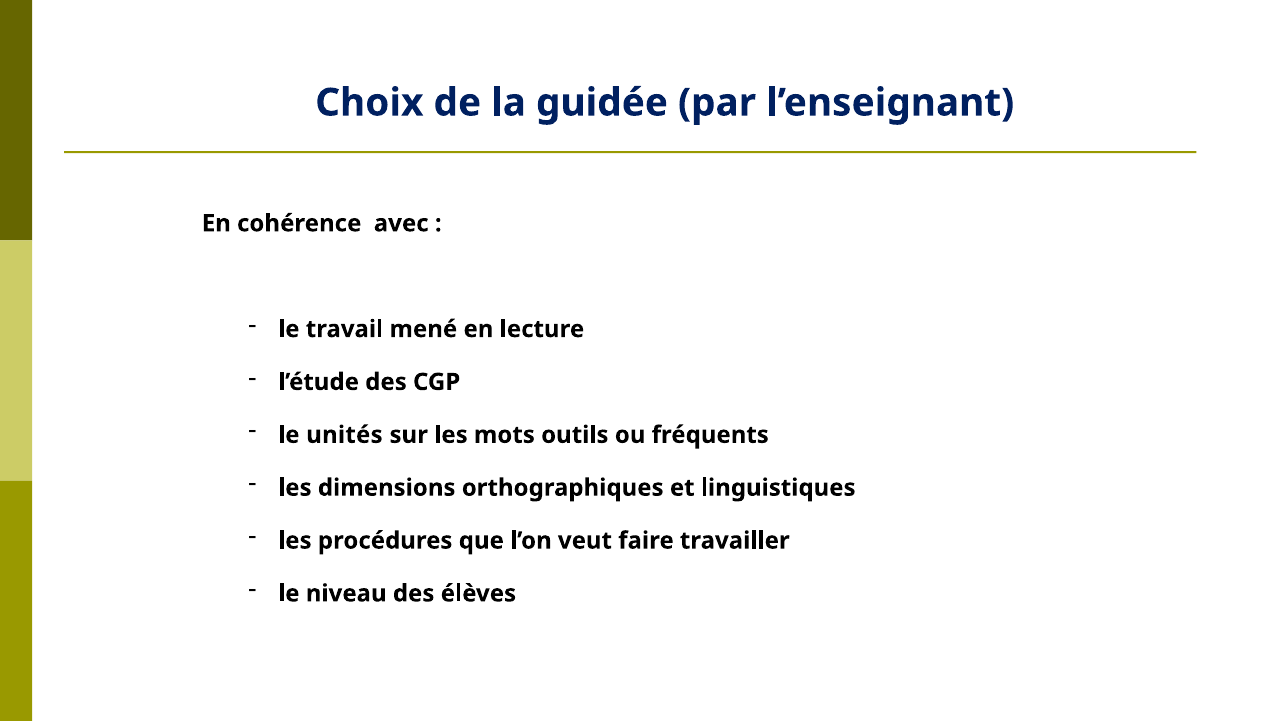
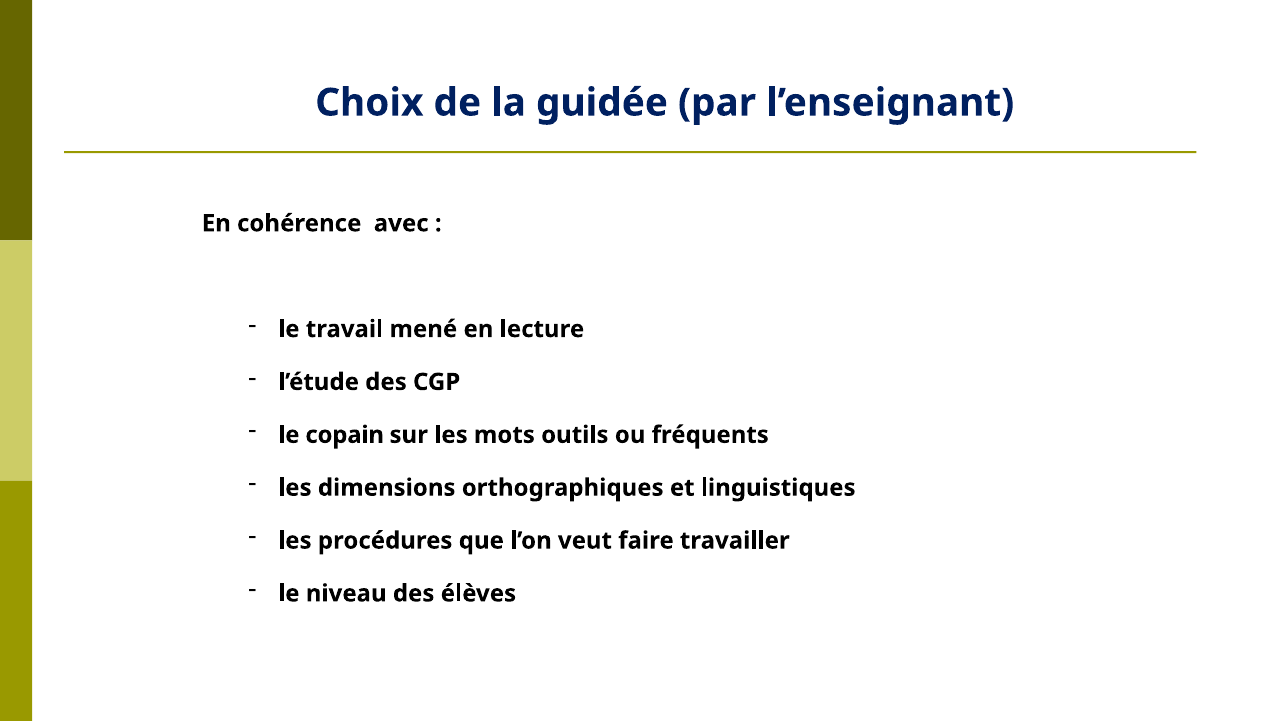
unités: unités -> copain
